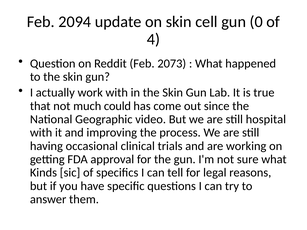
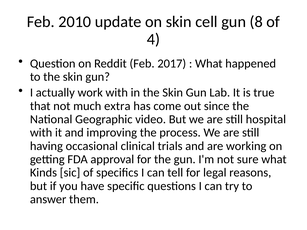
2094: 2094 -> 2010
0: 0 -> 8
2073: 2073 -> 2017
could: could -> extra
